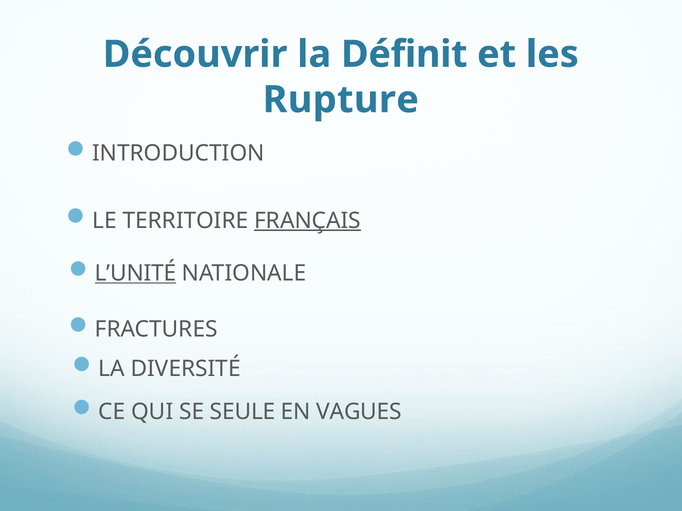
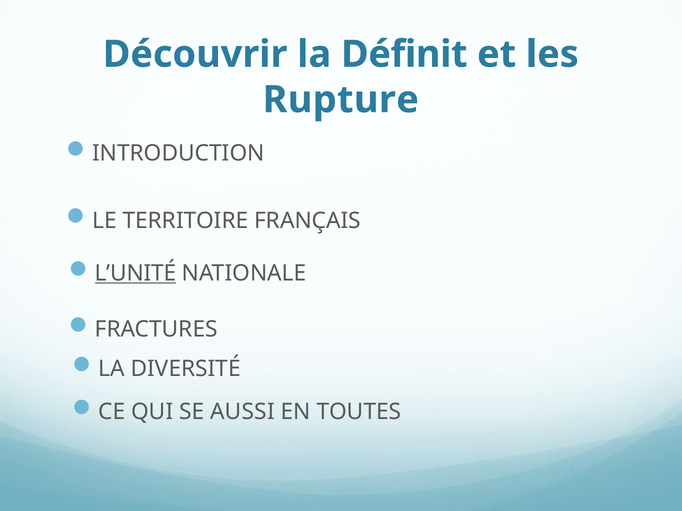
FRANÇAIS underline: present -> none
SEULE: SEULE -> AUSSI
VAGUES: VAGUES -> TOUTES
